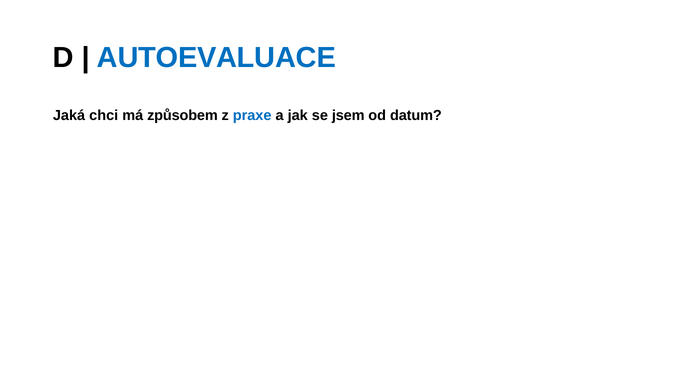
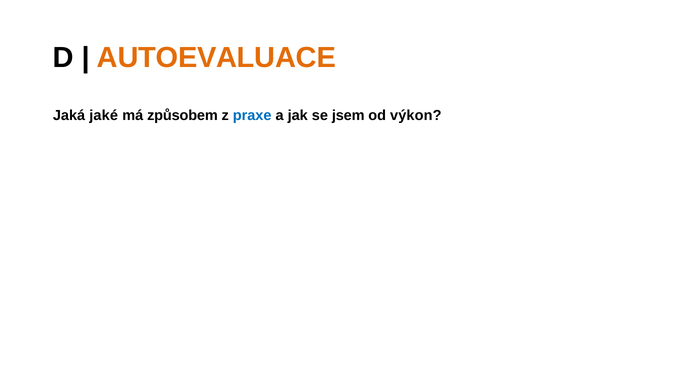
AUTOEVALUACE colour: blue -> orange
chci: chci -> jaké
datum: datum -> výkon
